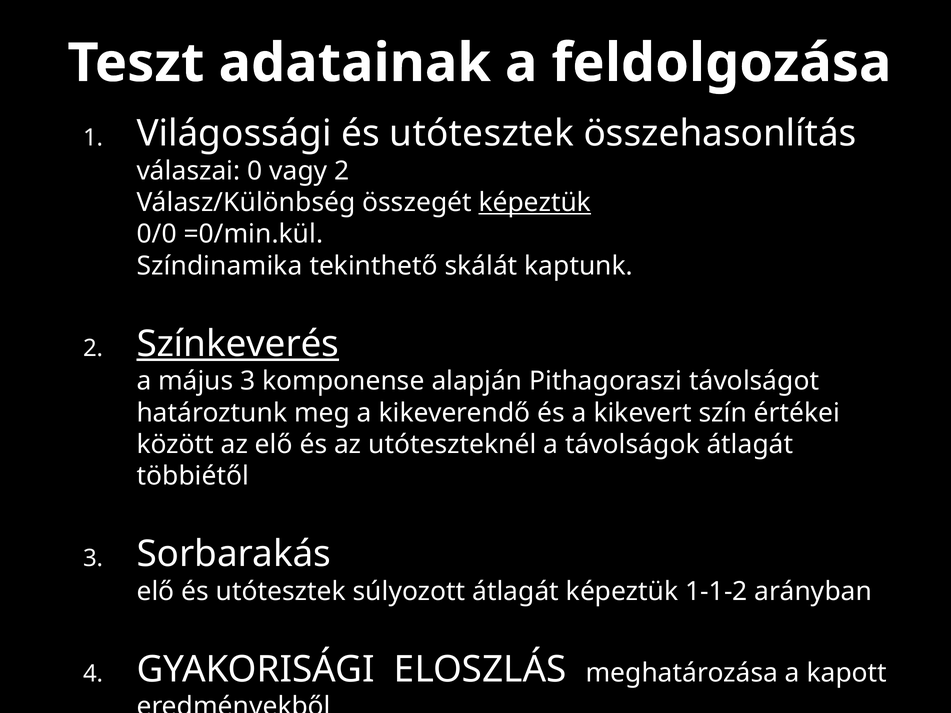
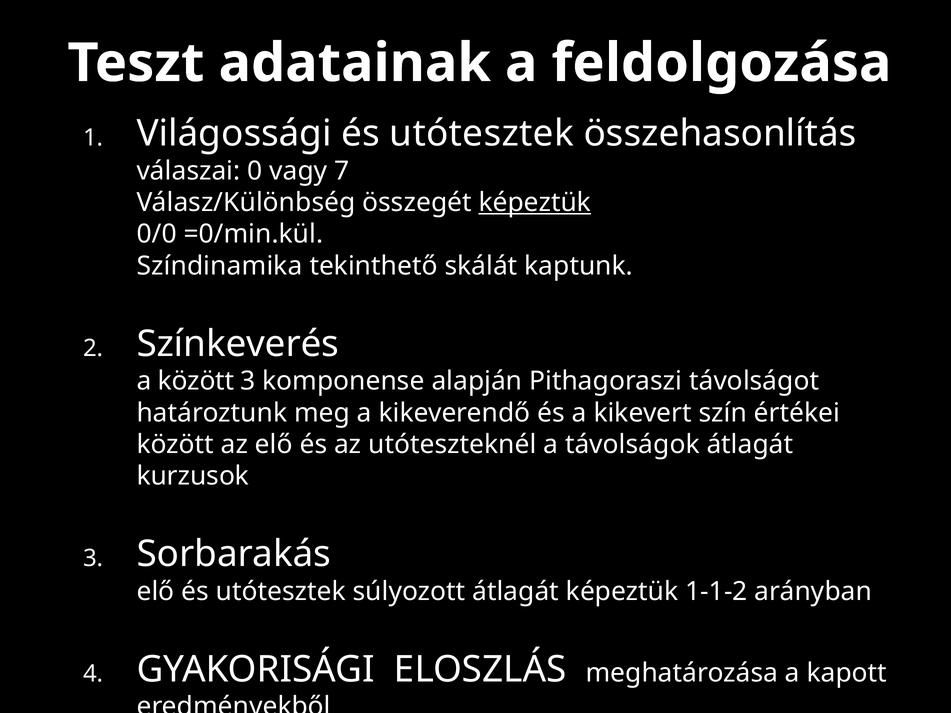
vagy 2: 2 -> 7
Színkeverés underline: present -> none
a május: május -> között
többiétől: többiétől -> kurzusok
